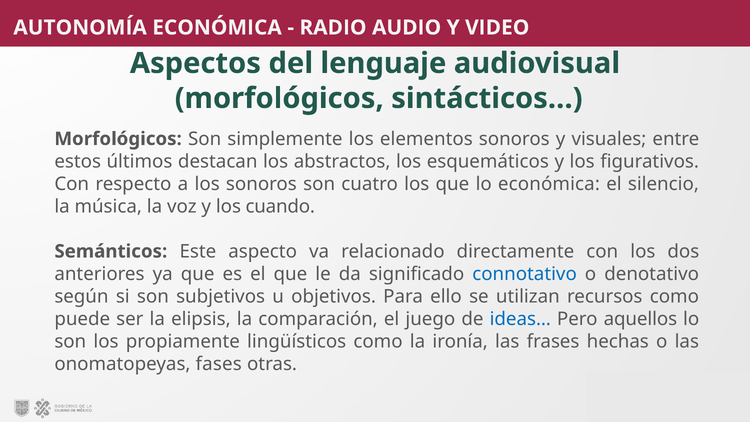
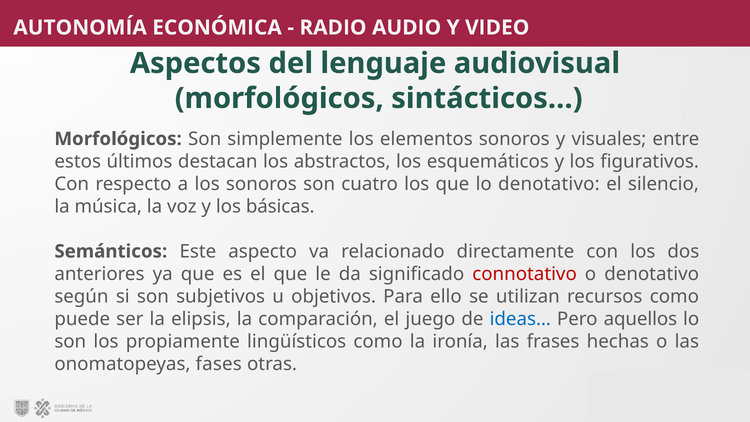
lo económica: económica -> denotativo
cuando: cuando -> básicas
connotativo colour: blue -> red
